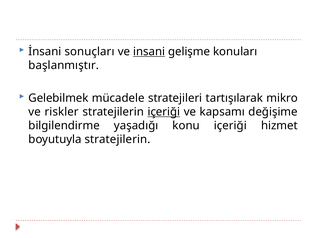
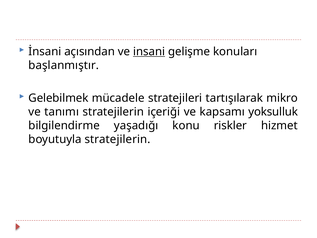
sonuçları: sonuçları -> açısından
riskler: riskler -> tanımı
içeriği at (164, 112) underline: present -> none
değişime: değişime -> yoksulluk
konu içeriği: içeriği -> riskler
